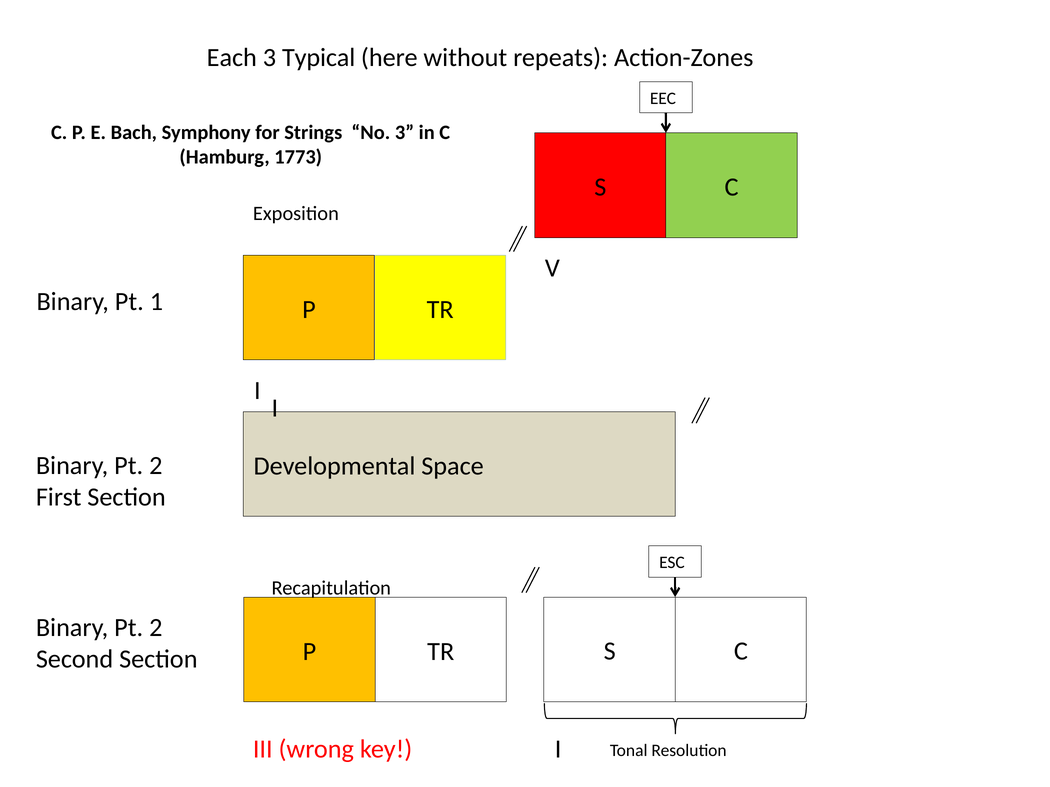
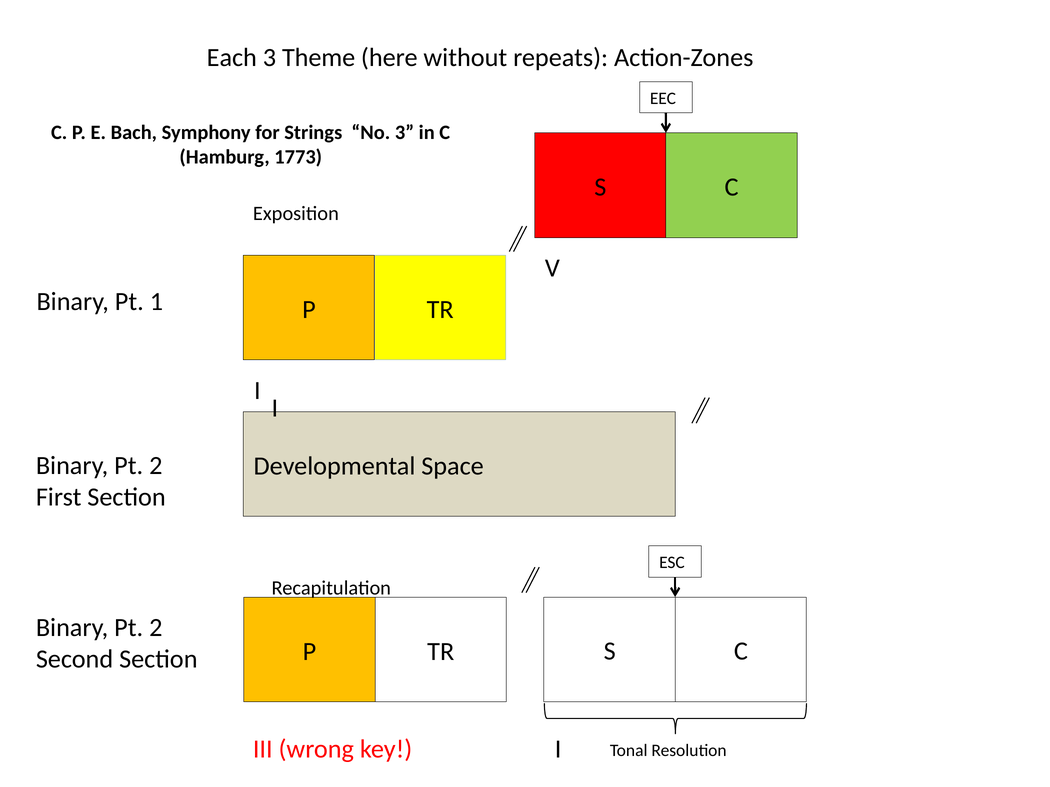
Typical: Typical -> Theme
